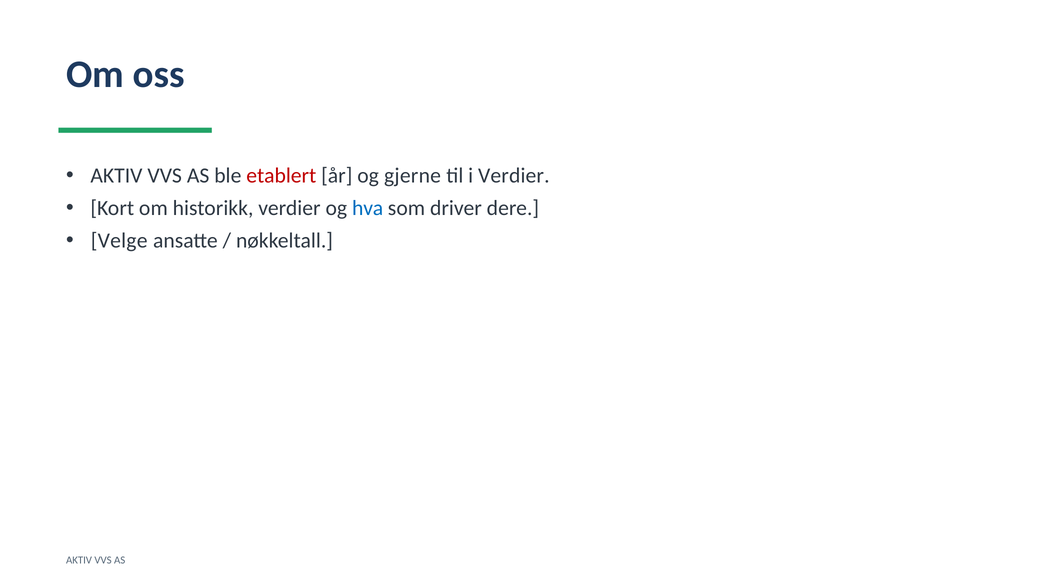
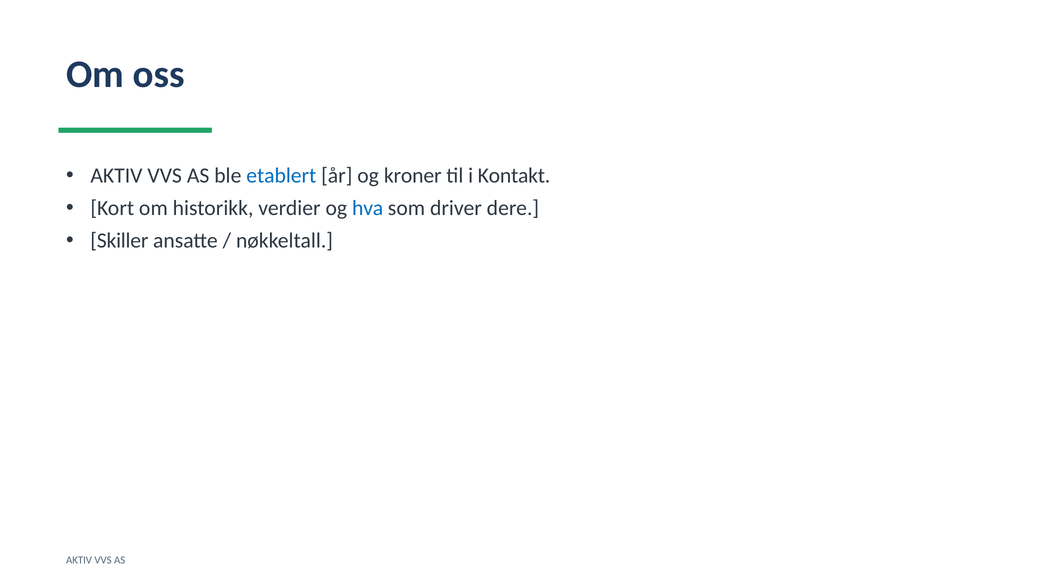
etablert colour: red -> blue
gjerne: gjerne -> kroner
i Verdier: Verdier -> Kontakt
Velge: Velge -> Skiller
